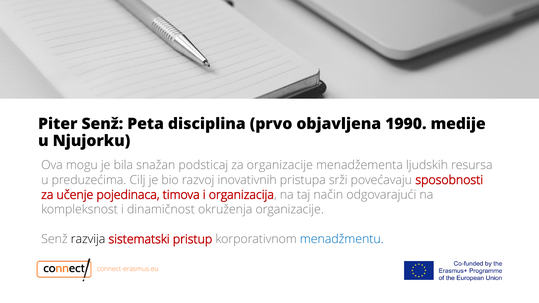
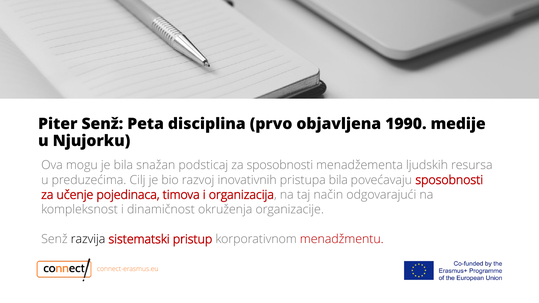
za organizacije: organizacije -> sposobnosti
pristupa srži: srži -> bila
menadžmentu colour: blue -> red
